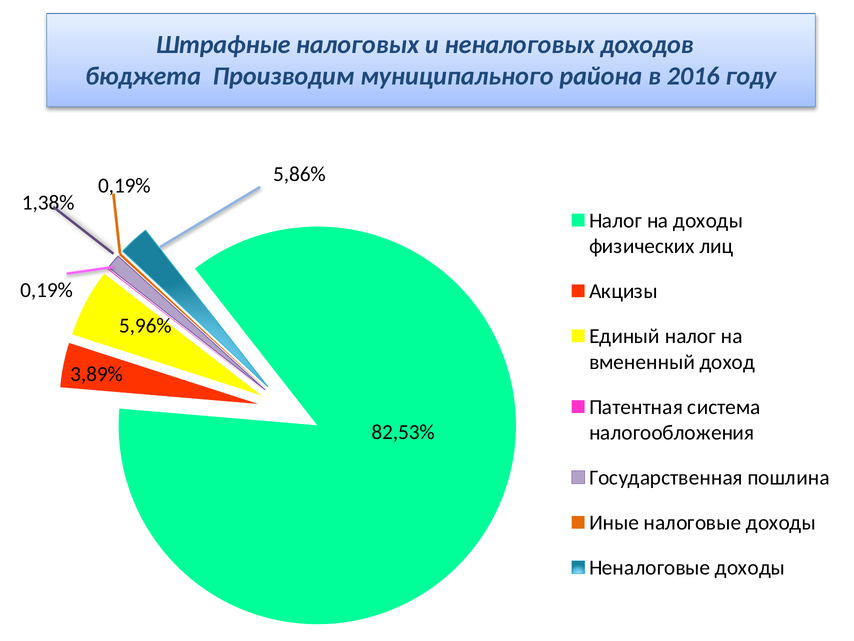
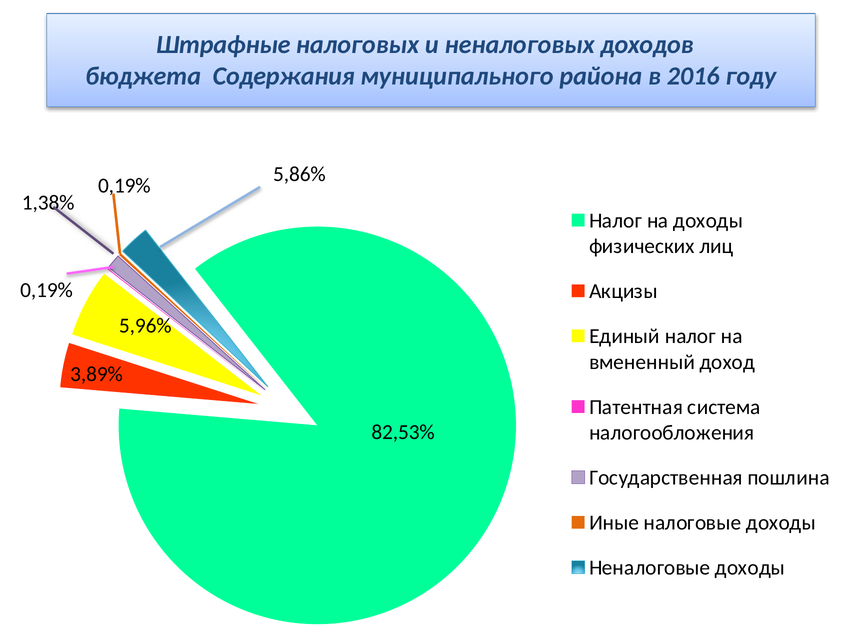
Производим: Производим -> Содержания
